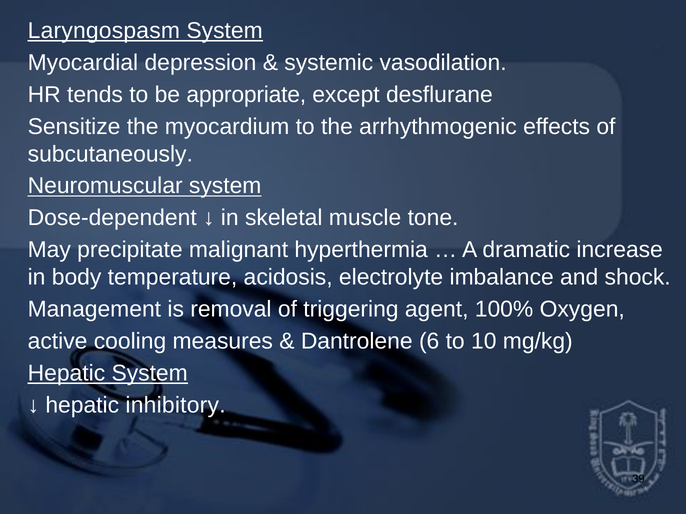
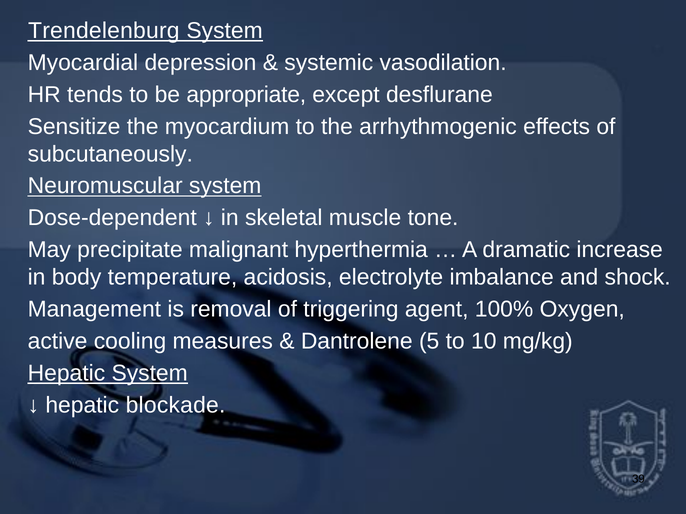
Laryngospasm: Laryngospasm -> Trendelenburg
6: 6 -> 5
inhibitory: inhibitory -> blockade
